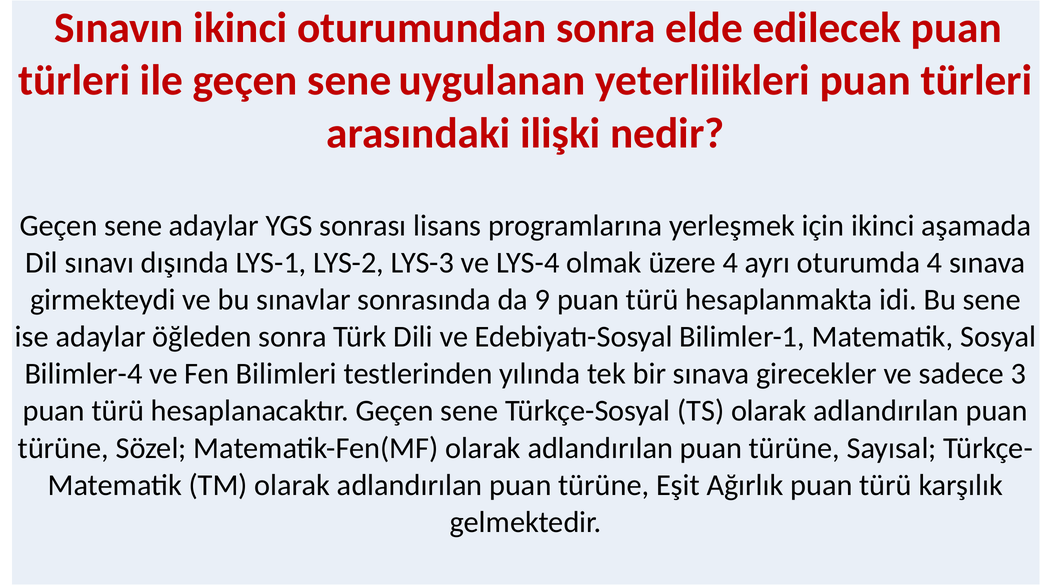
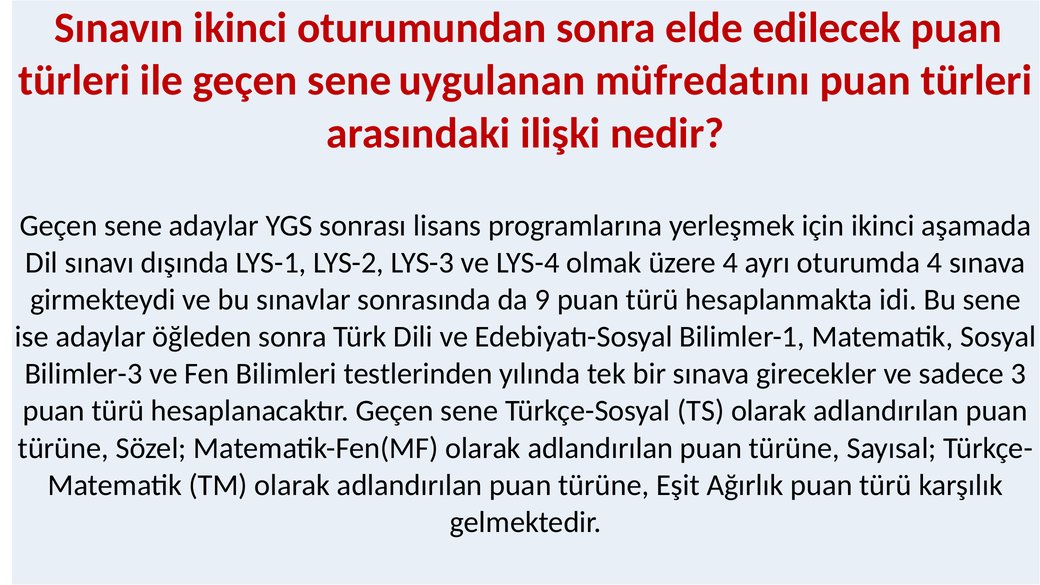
yeterlilikleri: yeterlilikleri -> müfredatını
Bilimler-4: Bilimler-4 -> Bilimler-3
